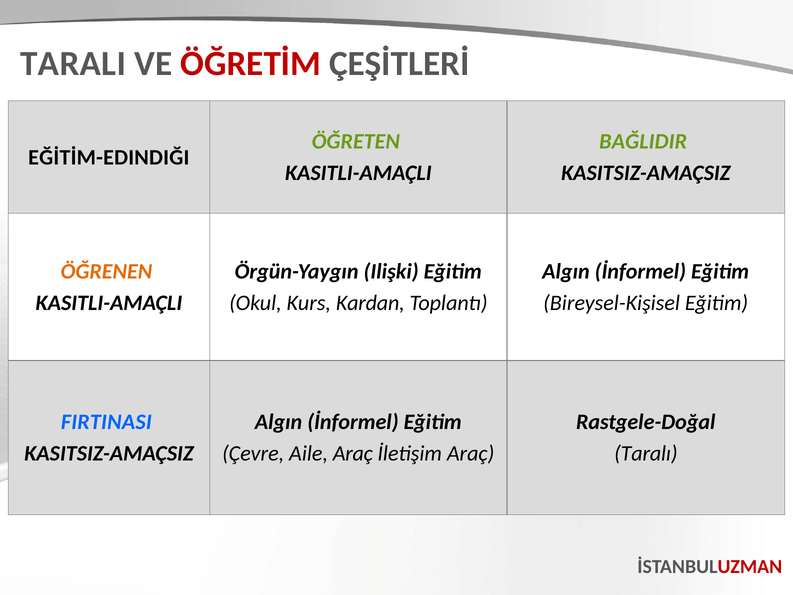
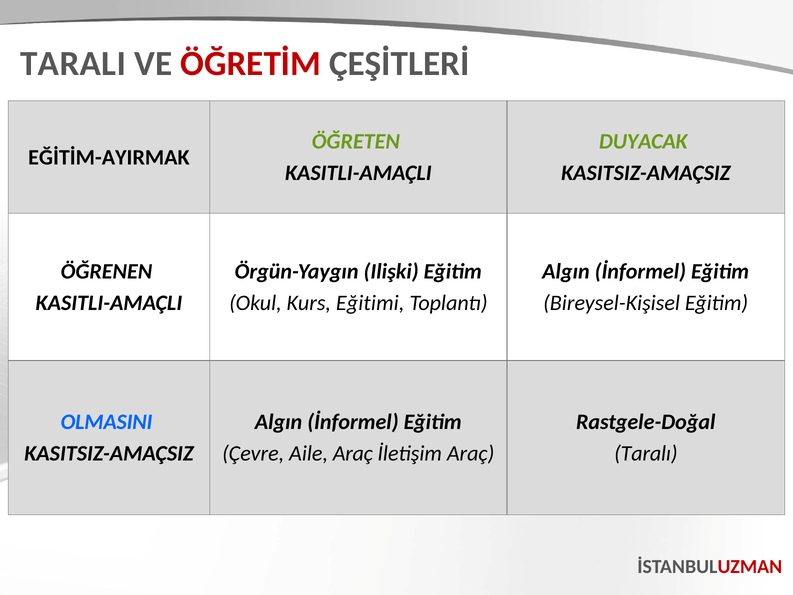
BAĞLIDIR: BAĞLIDIR -> DUYACAK
EĞİTİM-EDINDIĞI: EĞİTİM-EDINDIĞI -> EĞİTİM-AYIRMAK
ÖĞRENEN colour: orange -> black
Kardan: Kardan -> Eğitimi
FIRTINASI: FIRTINASI -> OLMASINI
